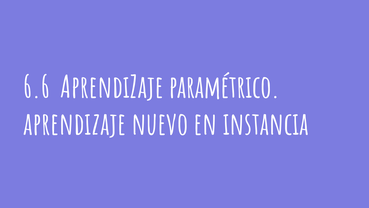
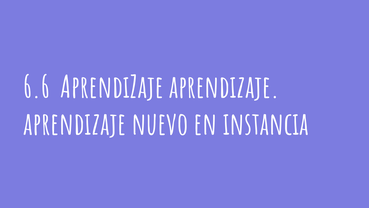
6.6 AprendiZaje paramétrico: paramétrico -> aprendizaje
